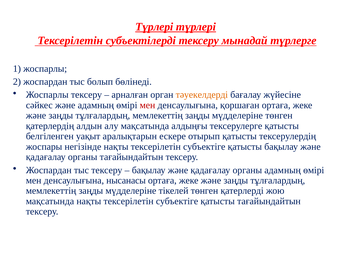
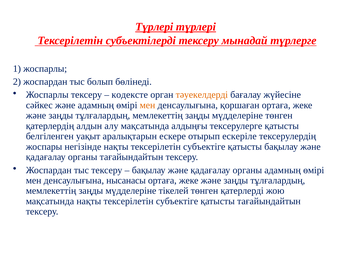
арналған: арналған -> кодексте
мен at (147, 105) colour: red -> orange
отырып қатысты: қатысты -> ескеріле
